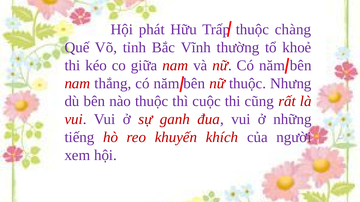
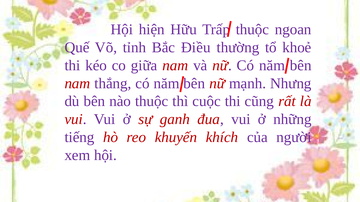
phát: phát -> hiện
chàng: chàng -> ngoan
Vĩnh: Vĩnh -> Điều
nữ thuộc: thuộc -> mạnh
